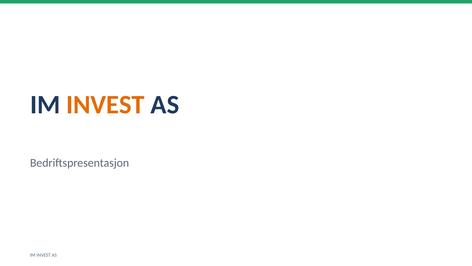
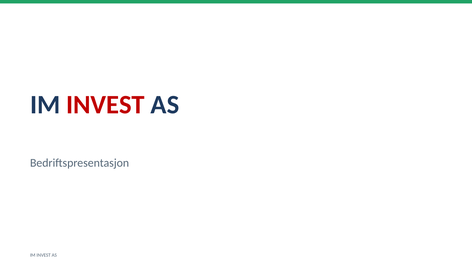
INVEST at (105, 105) colour: orange -> red
